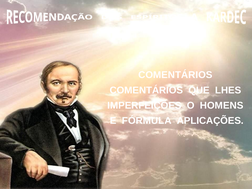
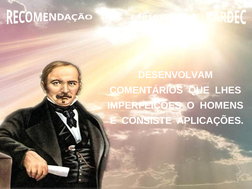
COMENTÁRIOS at (175, 75): COMENTÁRIOS -> DESENVOLVAM
FÓRMULA: FÓRMULA -> CONSISTE
